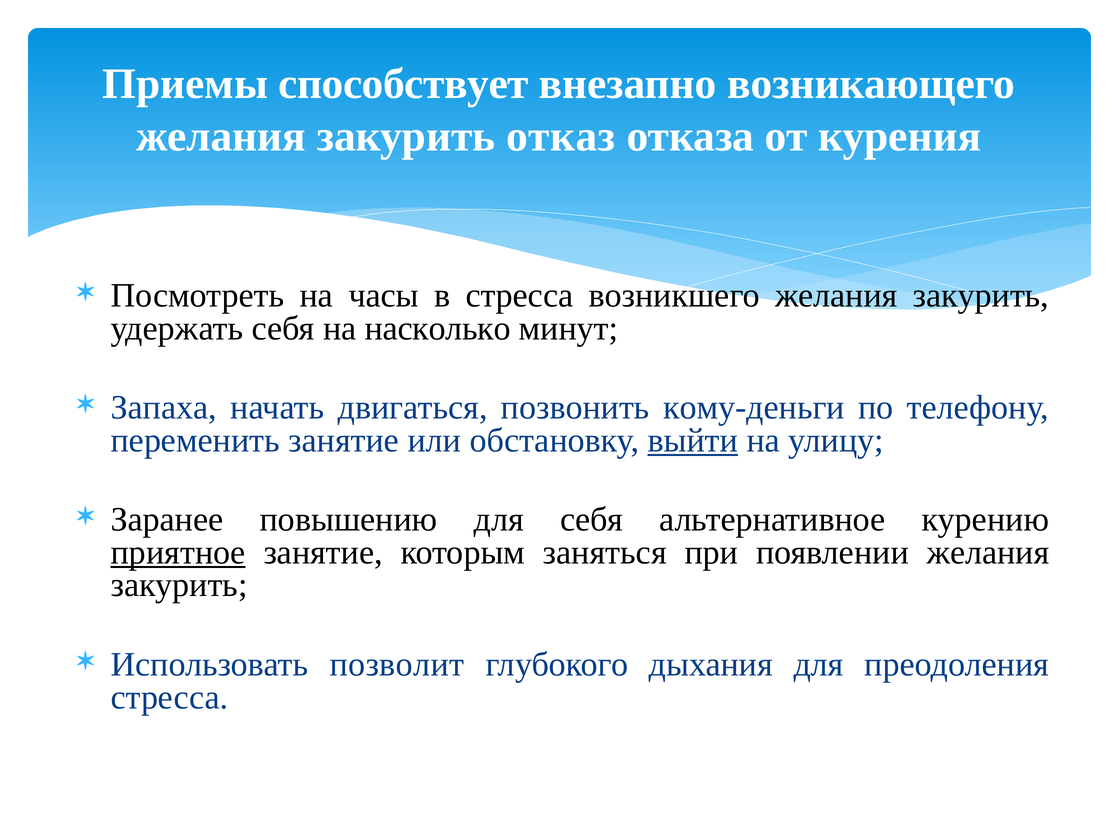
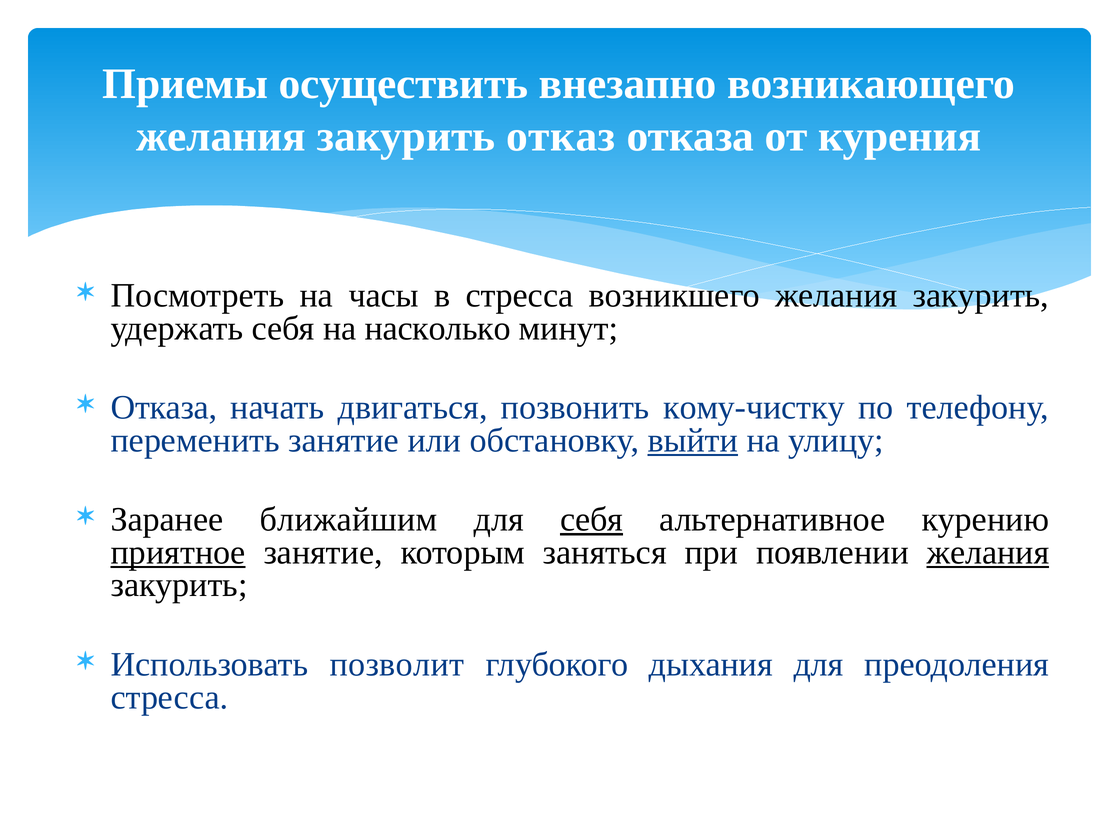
способствует: способствует -> осуществить
Запаха at (164, 407): Запаха -> Отказа
кому-деньги: кому-деньги -> кому-чистку
повышению: повышению -> ближайшим
себя at (592, 519) underline: none -> present
желания at (988, 552) underline: none -> present
